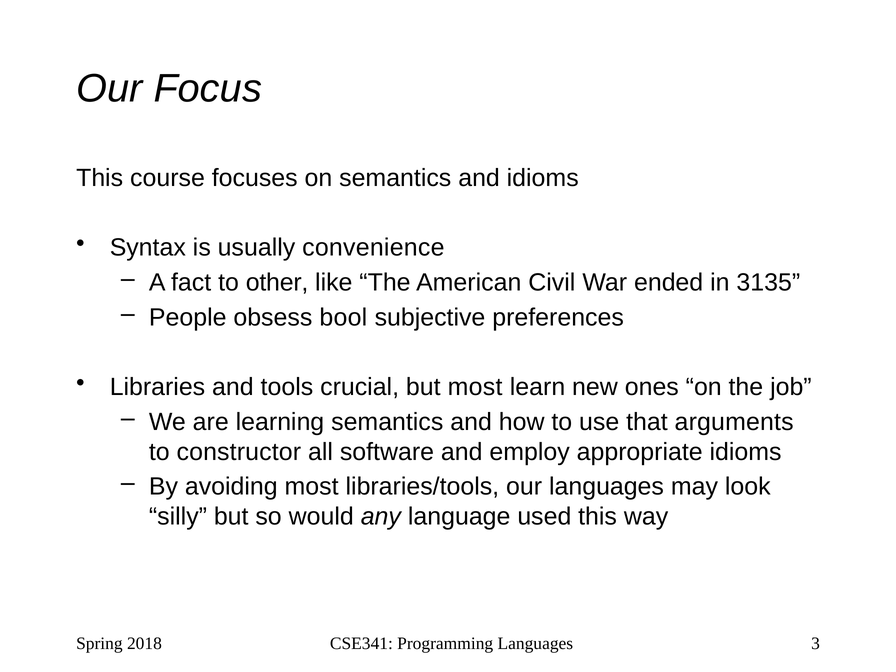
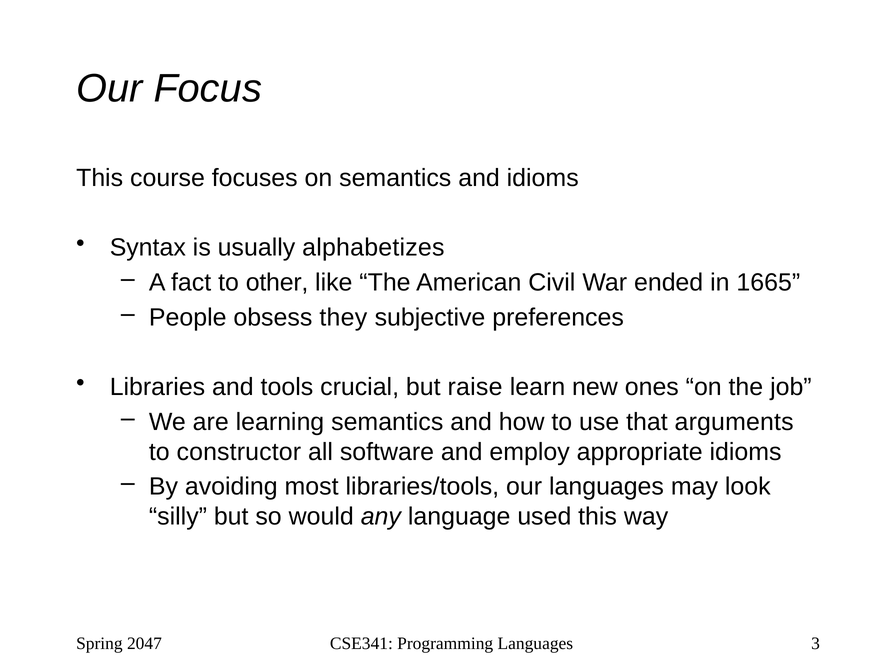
convenience: convenience -> alphabetizes
3135: 3135 -> 1665
bool: bool -> they
but most: most -> raise
2018: 2018 -> 2047
